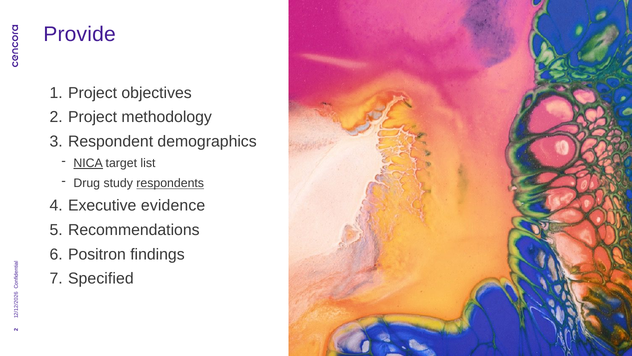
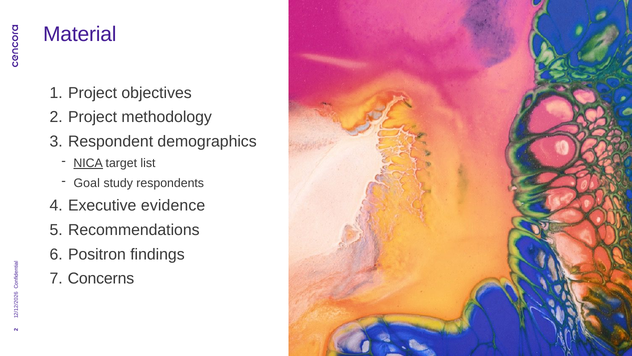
Provide: Provide -> Material
Drug: Drug -> Goal
respondents underline: present -> none
Specified: Specified -> Concerns
